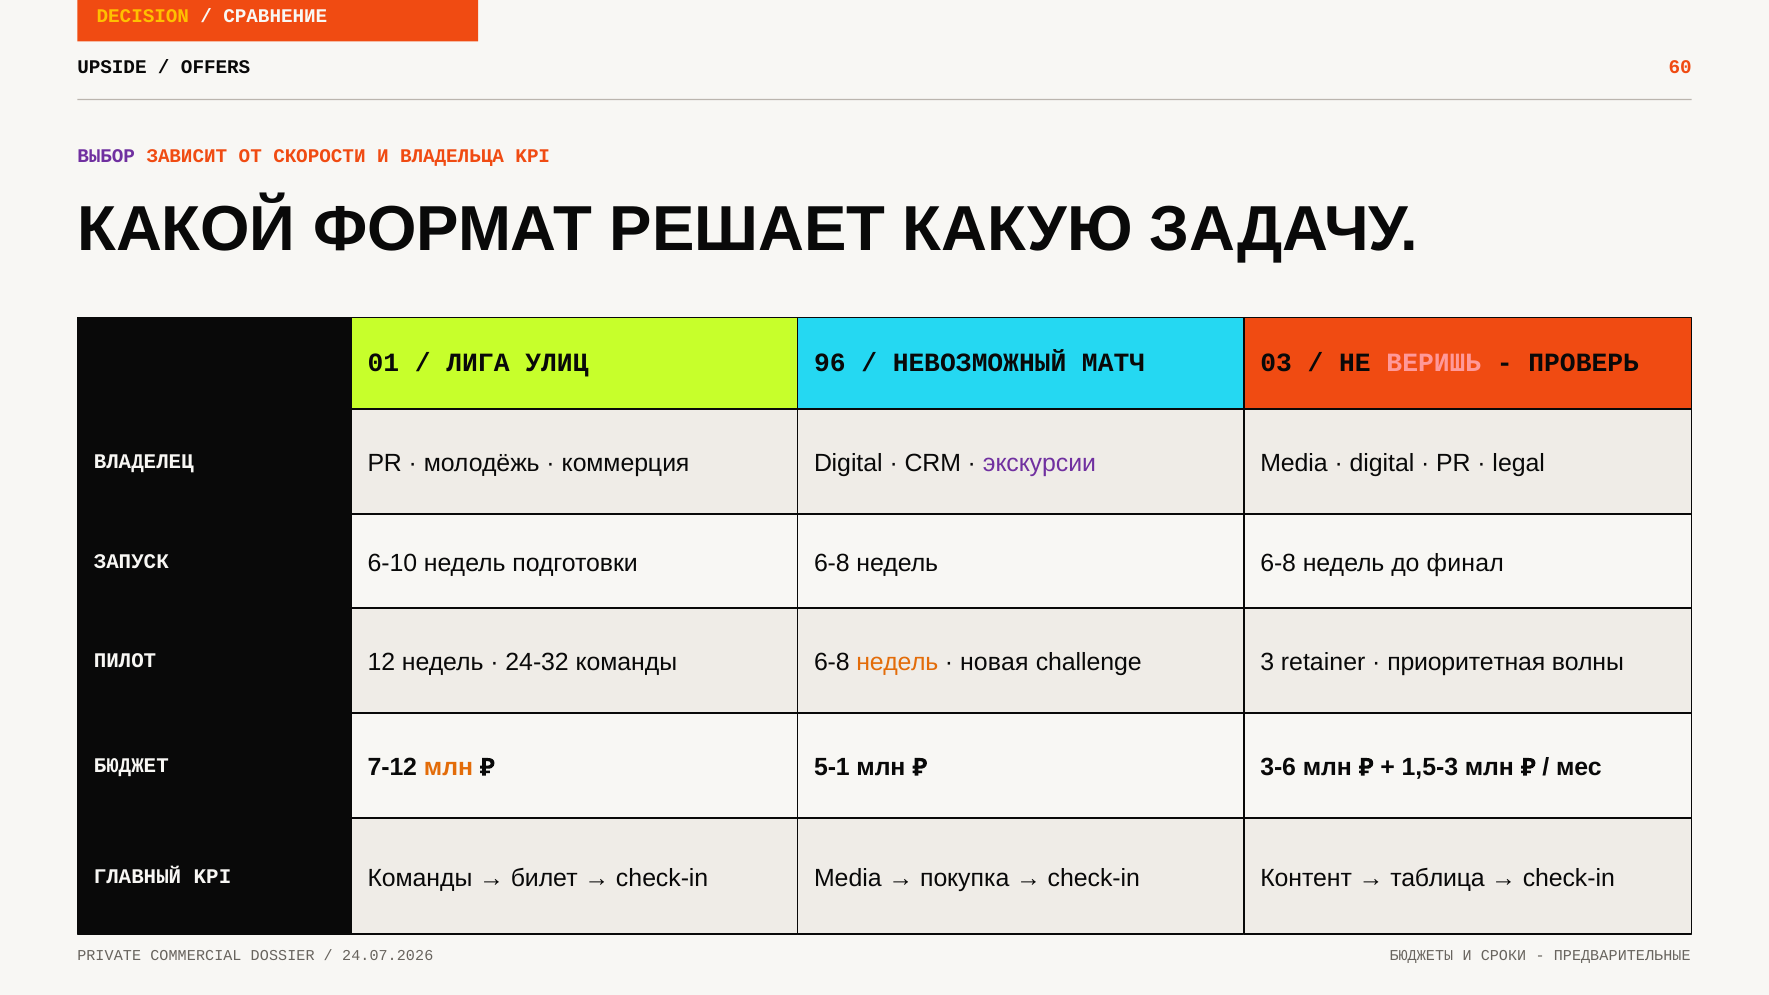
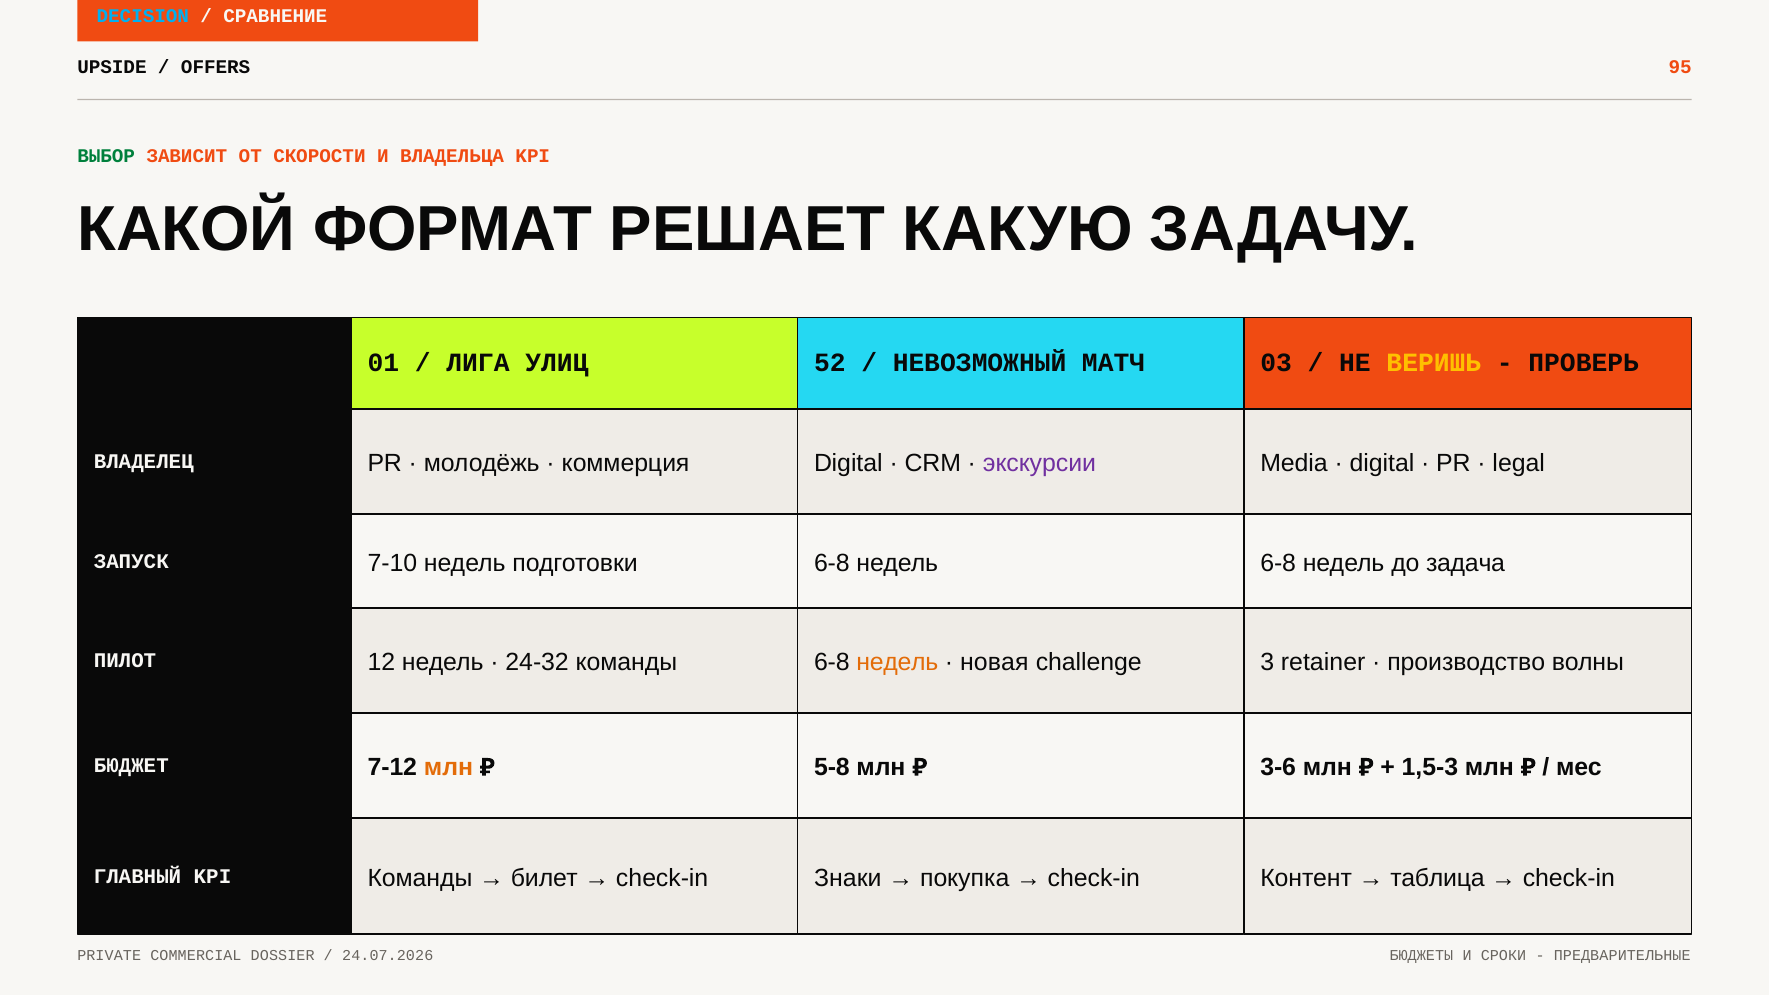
DECISION colour: yellow -> light blue
60: 60 -> 95
ВЫБОР colour: purple -> green
96: 96 -> 52
ВЕРИШЬ colour: pink -> yellow
6-10: 6-10 -> 7-10
финал: финал -> задача
приоритетная: приоритетная -> производство
5-1: 5-1 -> 5-8
check-in Media: Media -> Знаки
